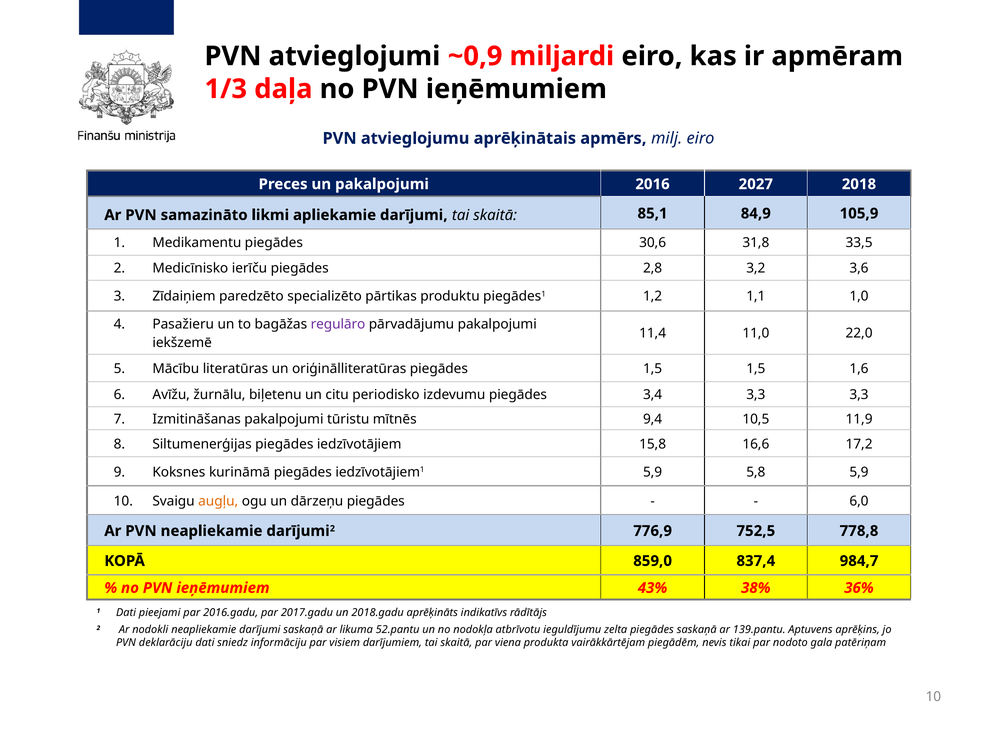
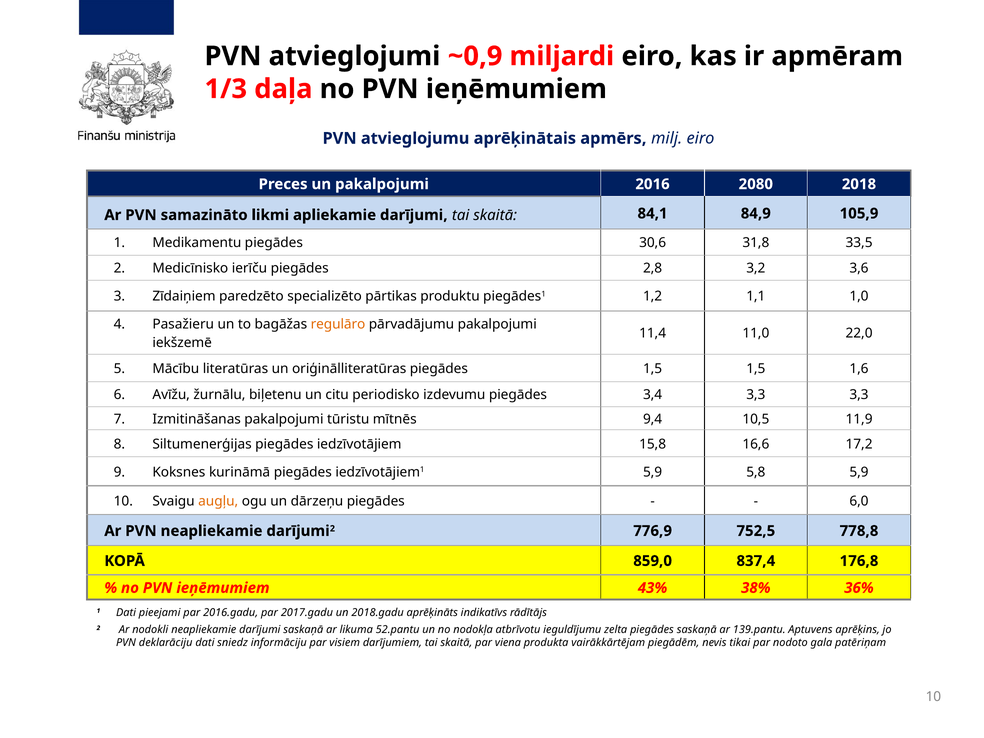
2027: 2027 -> 2080
85,1: 85,1 -> 84,1
regulāro colour: purple -> orange
984,7: 984,7 -> 176,8
